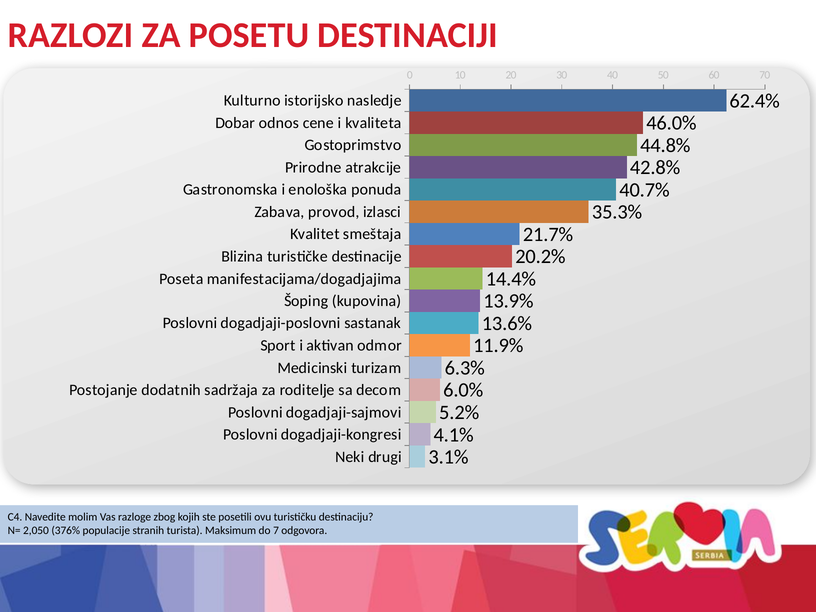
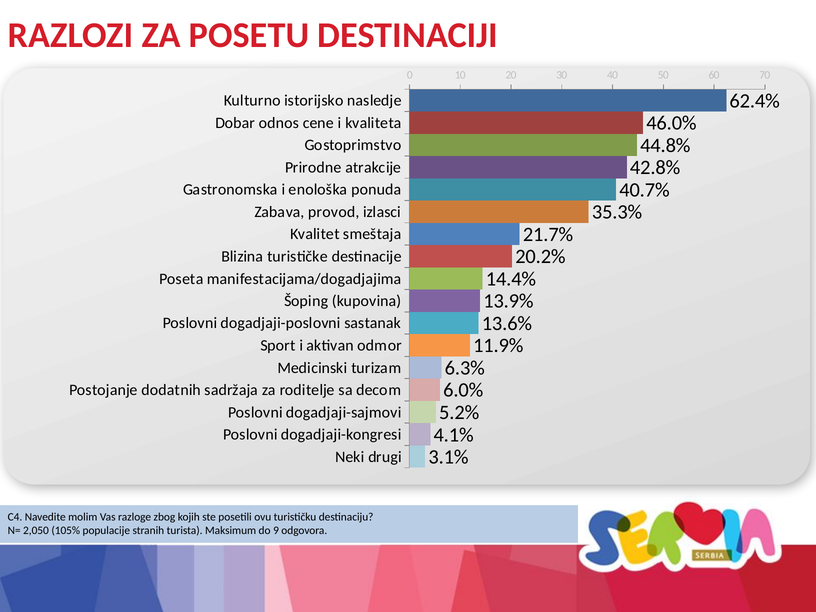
376%: 376% -> 105%
7: 7 -> 9
